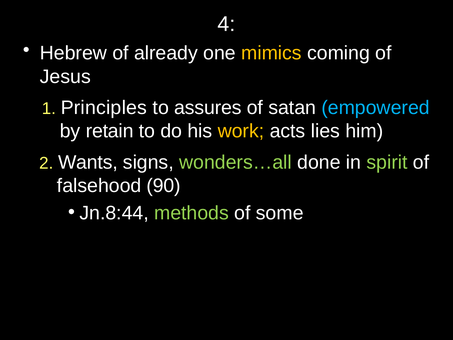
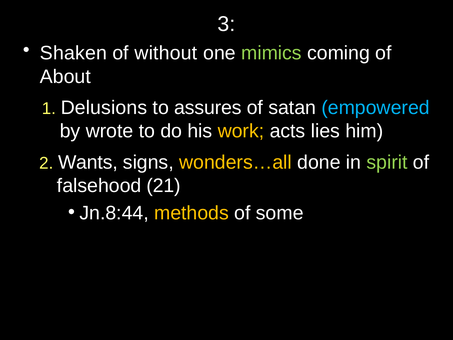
4: 4 -> 3
Hebrew: Hebrew -> Shaken
already: already -> without
mimics colour: yellow -> light green
Jesus: Jesus -> About
Principles: Principles -> Delusions
retain: retain -> wrote
wonders…all colour: light green -> yellow
90: 90 -> 21
methods colour: light green -> yellow
